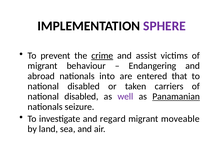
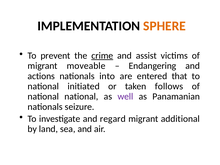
SPHERE colour: purple -> orange
behaviour: behaviour -> moveable
abroad: abroad -> actions
disabled at (84, 86): disabled -> initiated
carriers: carriers -> follows
disabled at (81, 97): disabled -> national
Panamanian underline: present -> none
moveable: moveable -> additional
